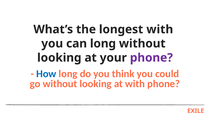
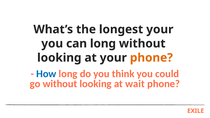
longest with: with -> your
phone at (151, 58) colour: purple -> orange
at with: with -> wait
